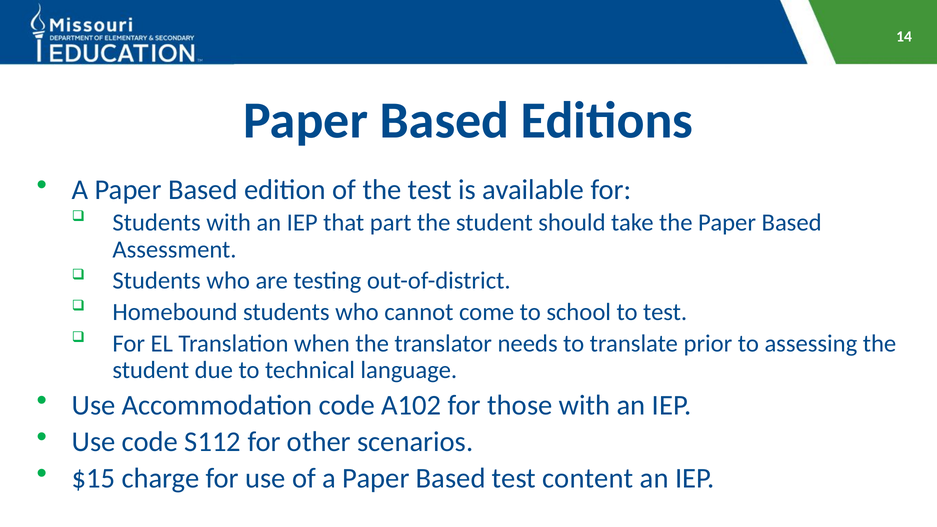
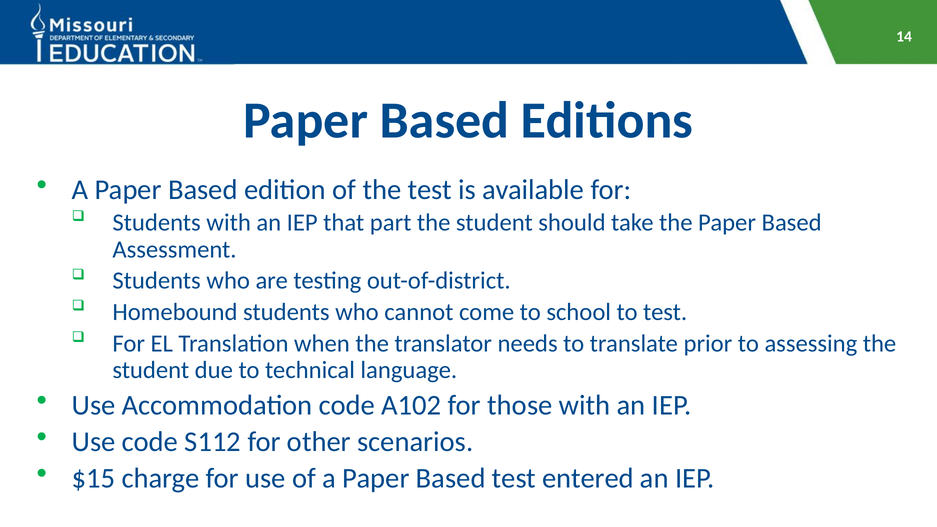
content: content -> entered
